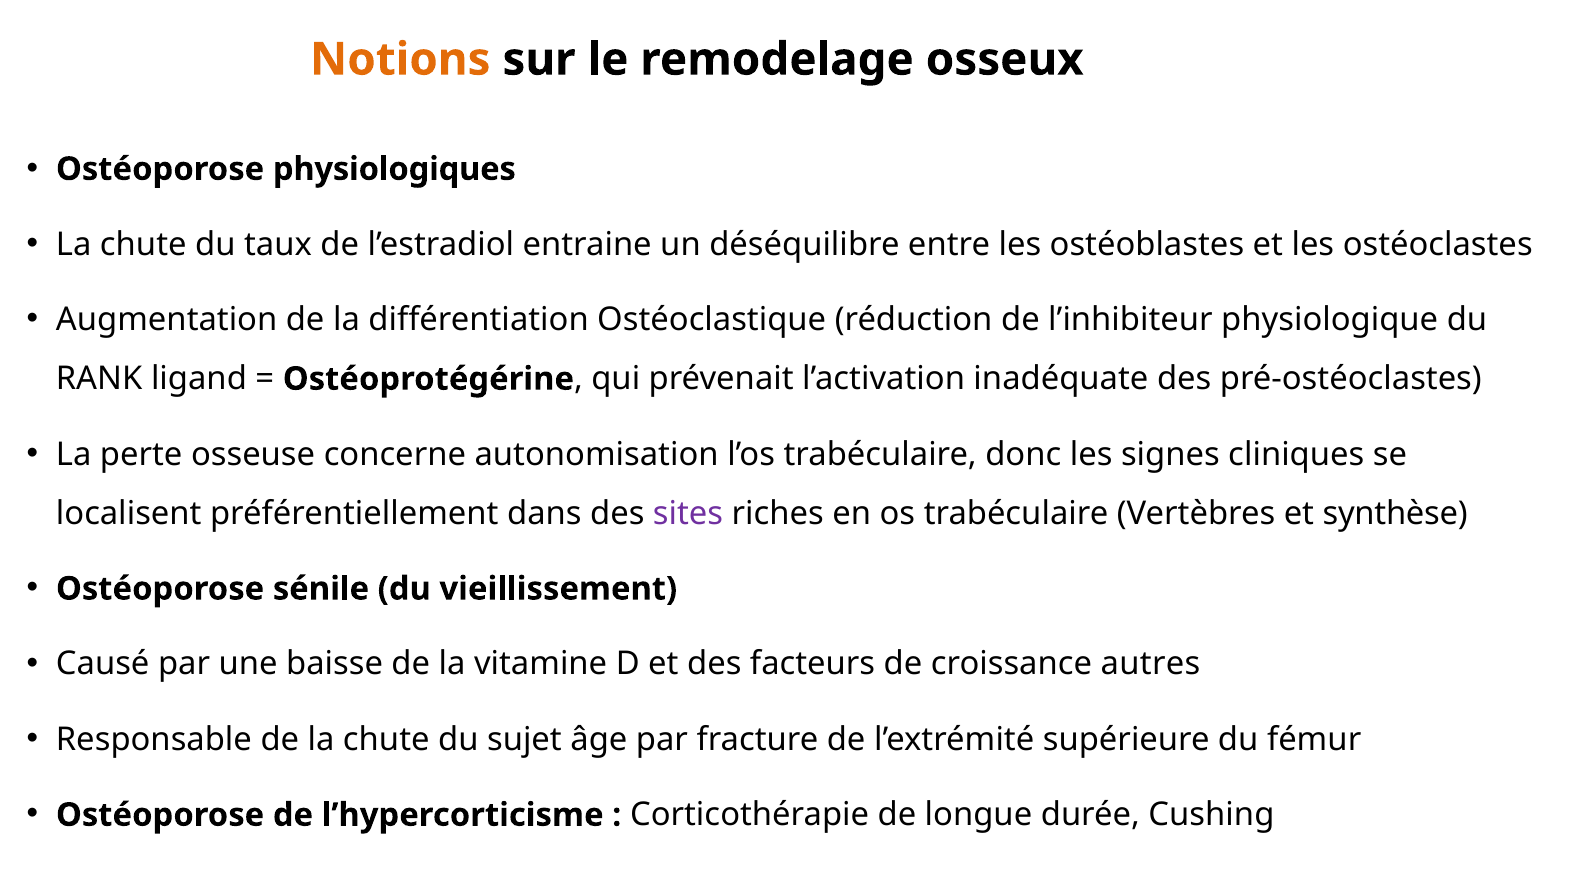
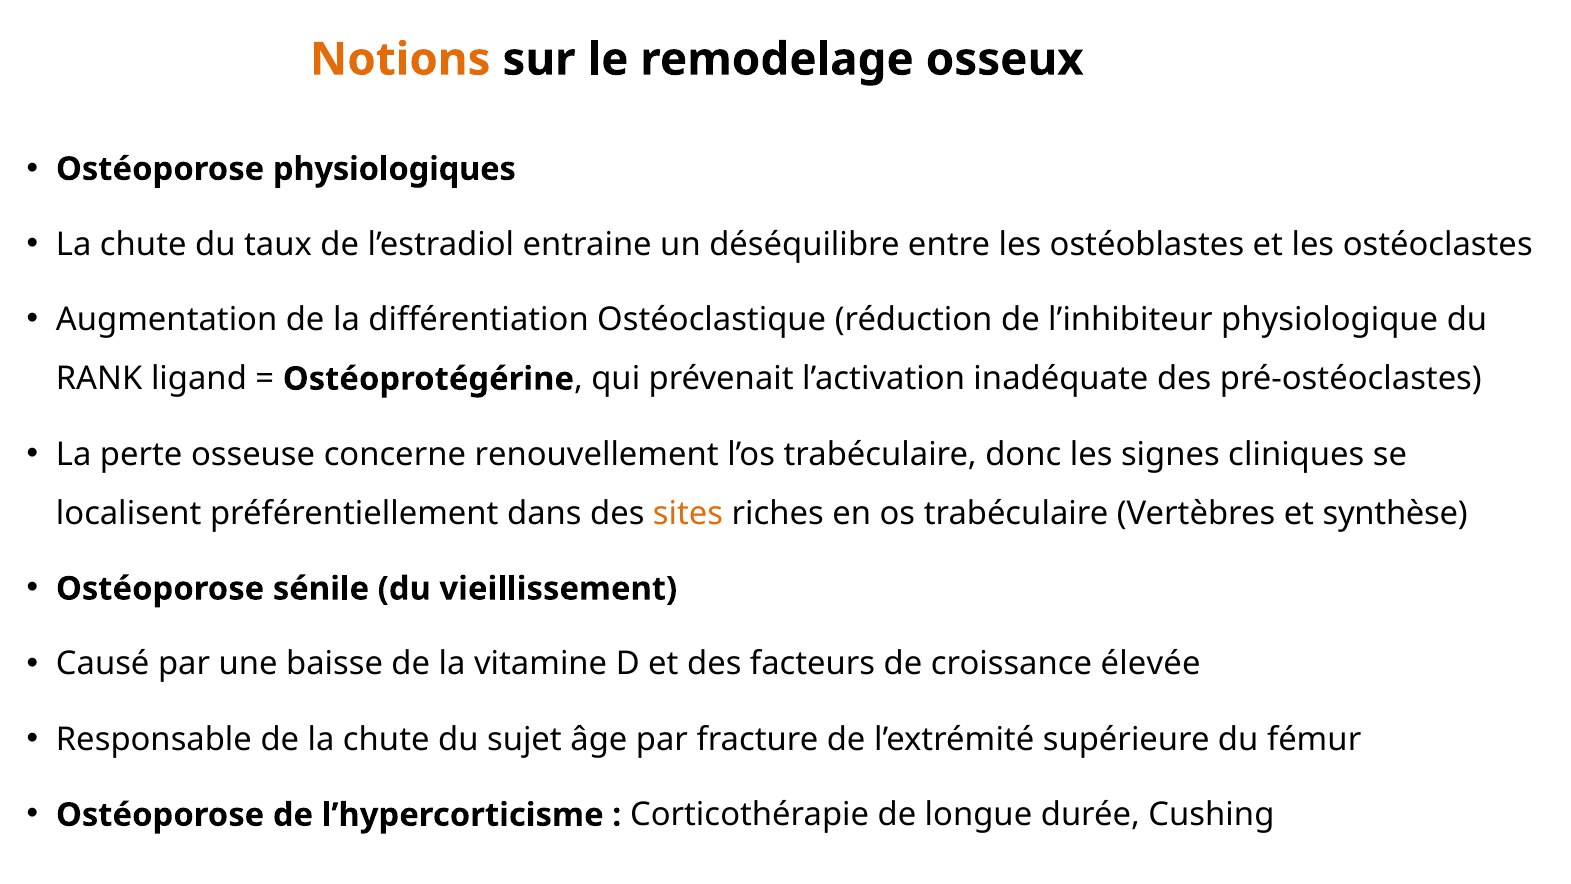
autonomisation: autonomisation -> renouvellement
sites colour: purple -> orange
autres: autres -> élevée
